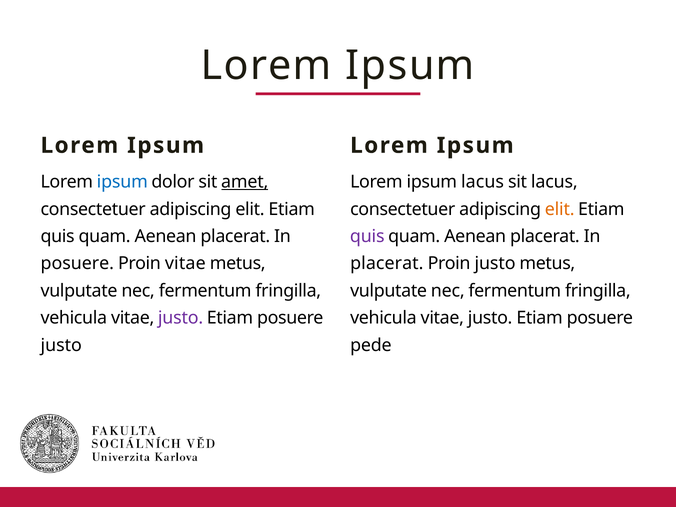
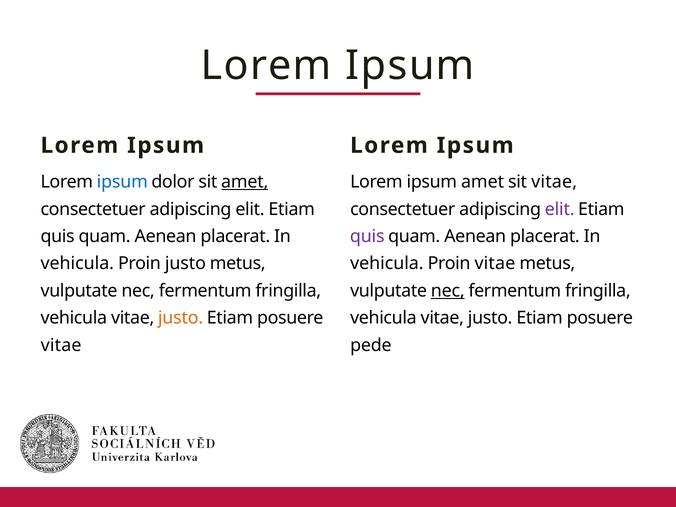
ipsum lacus: lacus -> amet
sit lacus: lacus -> vitae
elit at (560, 209) colour: orange -> purple
posuere at (77, 264): posuere -> vehicula
Proin vitae: vitae -> justo
placerat at (387, 264): placerat -> vehicula
Proin justo: justo -> vitae
nec at (448, 291) underline: none -> present
justo at (181, 318) colour: purple -> orange
justo at (61, 345): justo -> vitae
